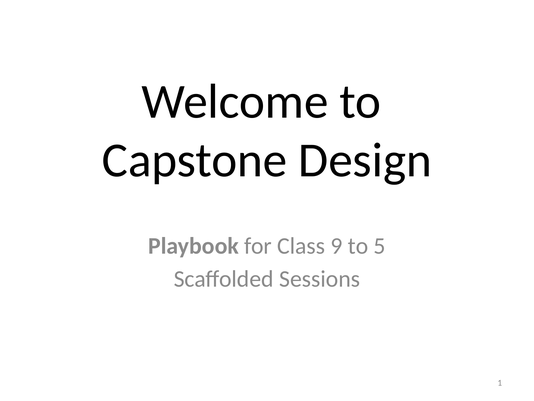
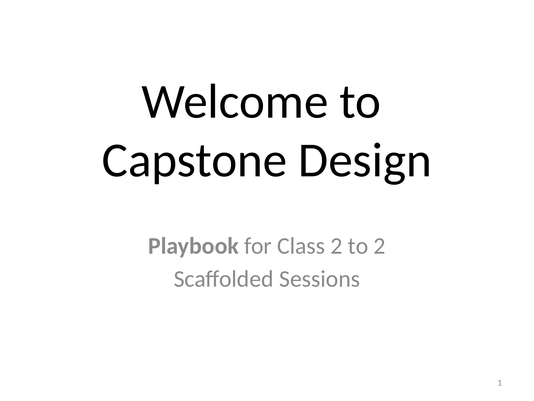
Class 9: 9 -> 2
to 5: 5 -> 2
